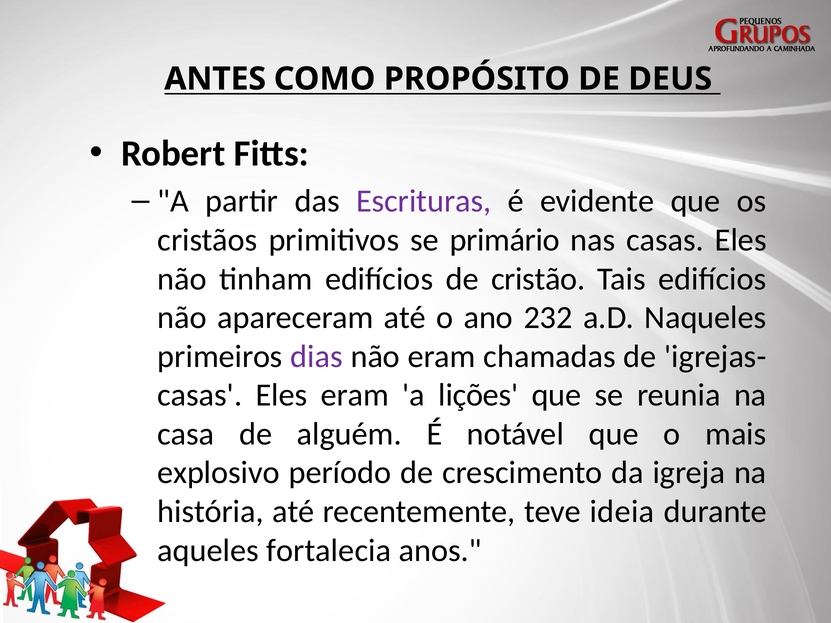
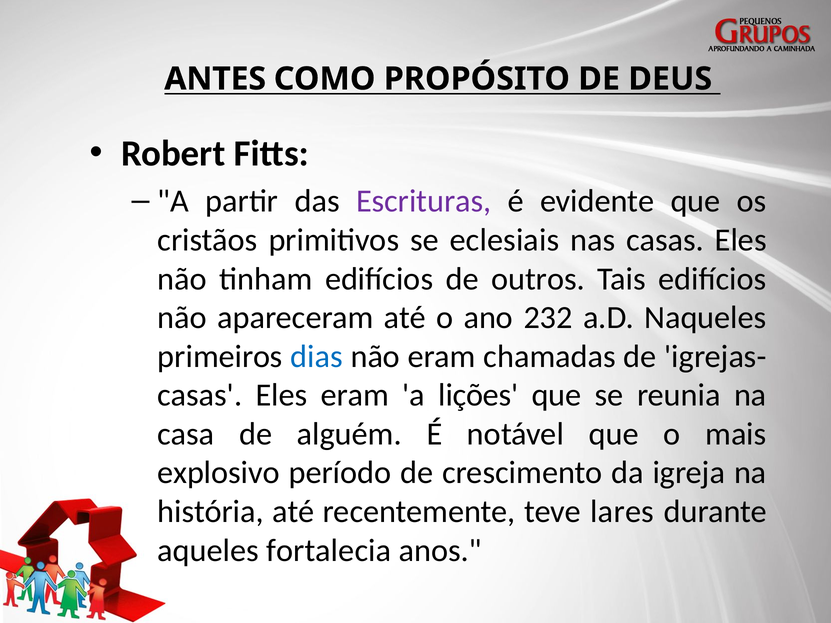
primário: primário -> eclesiais
cristão: cristão -> outros
dias colour: purple -> blue
ideia: ideia -> lares
